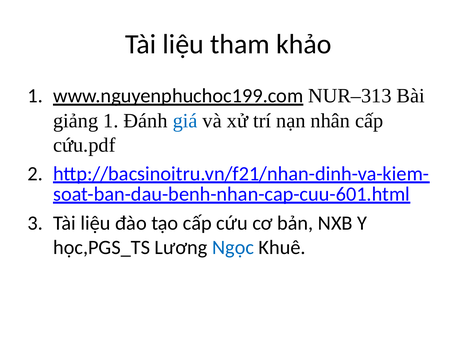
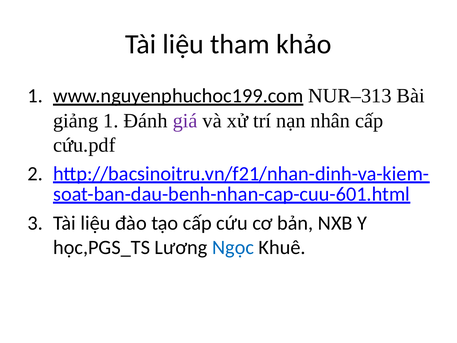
giá colour: blue -> purple
